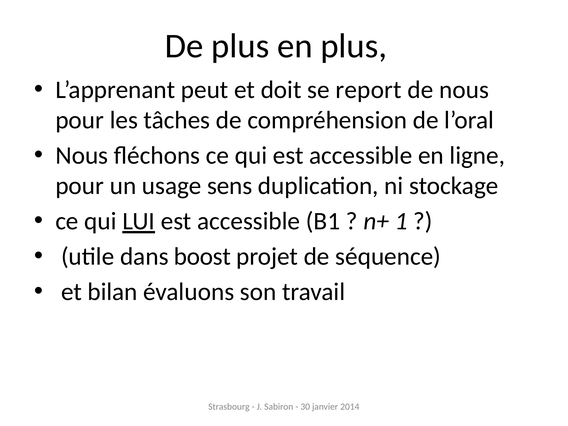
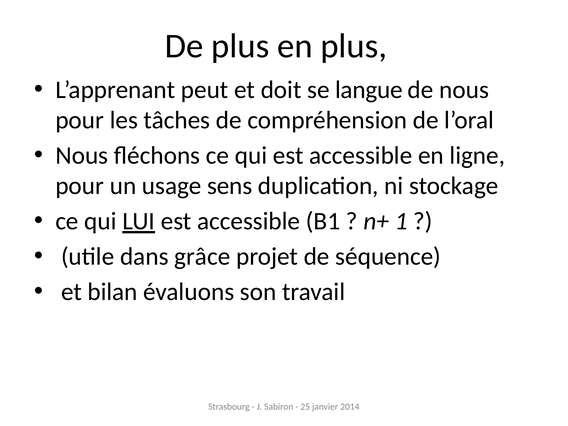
report: report -> langue
boost: boost -> grâce
30: 30 -> 25
